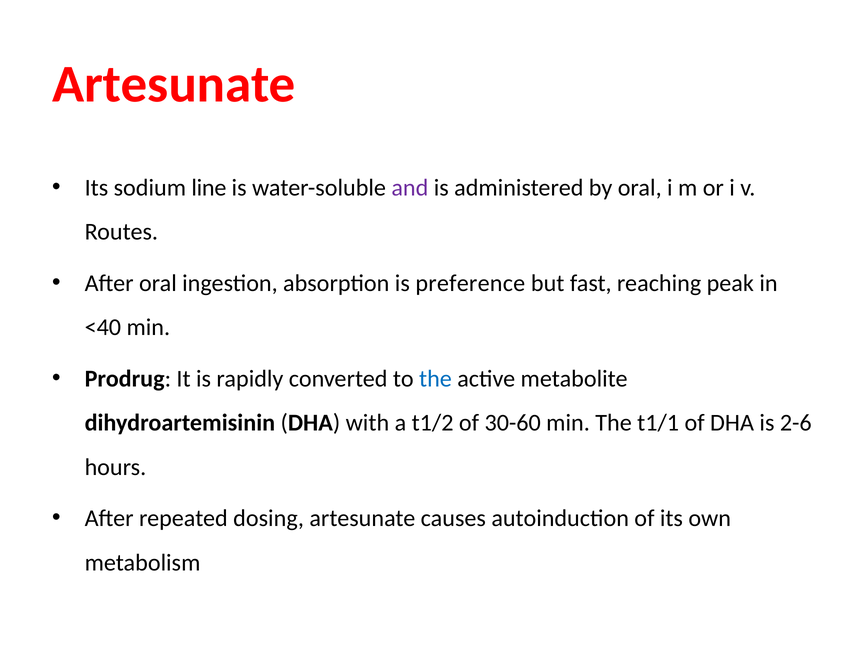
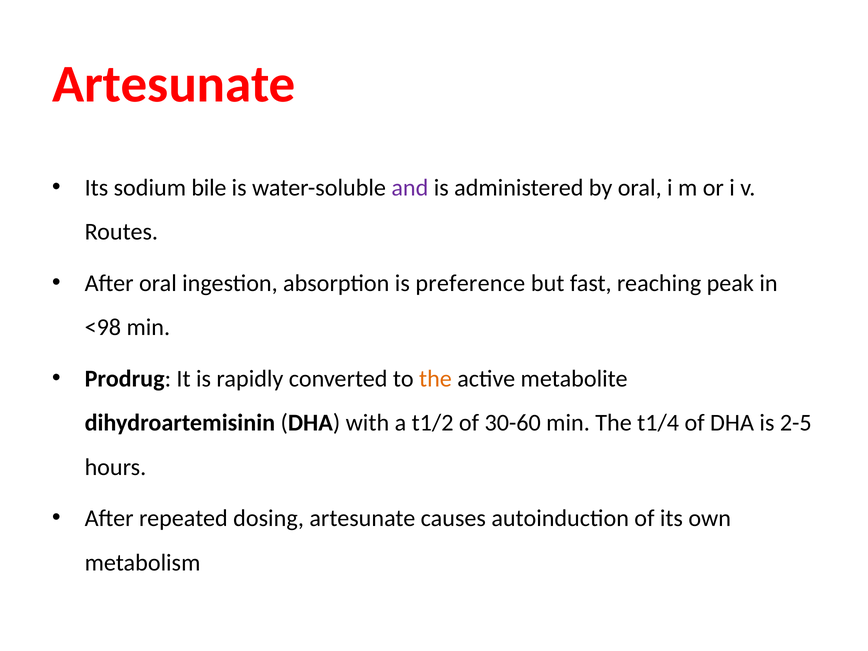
line: line -> bile
<40: <40 -> <98
the at (435, 379) colour: blue -> orange
t1/1: t1/1 -> t1/4
2-6: 2-6 -> 2-5
